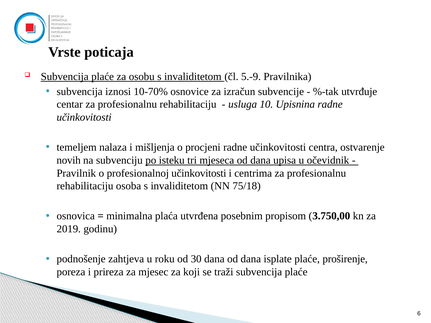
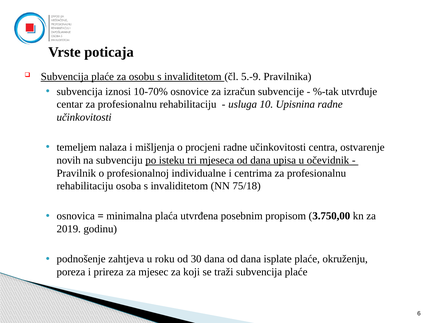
profesionalnoj učinkovitosti: učinkovitosti -> individualne
proširenje: proširenje -> okruženju
